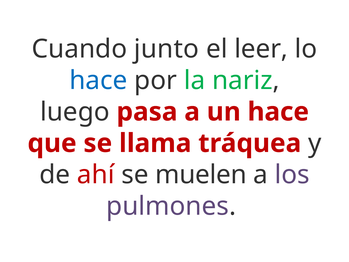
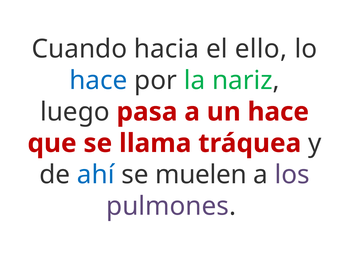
junto: junto -> hacia
leer: leer -> ello
ahí colour: red -> blue
